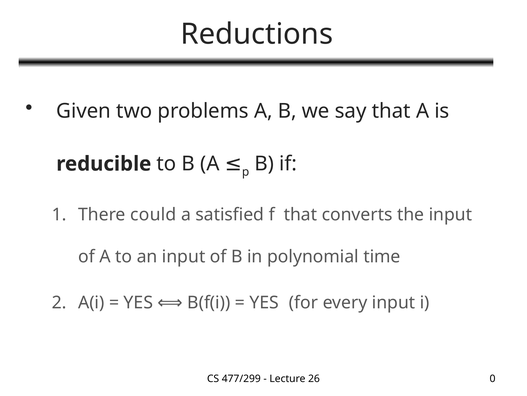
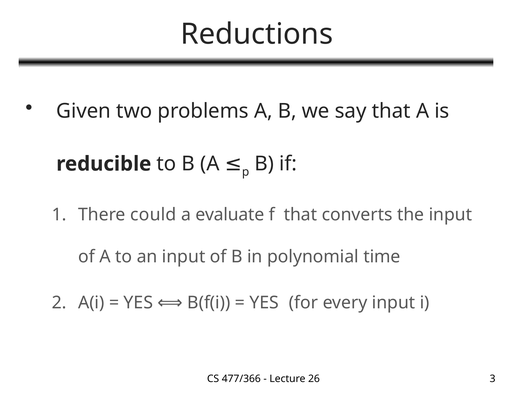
satisfied: satisfied -> evaluate
477/299: 477/299 -> 477/366
0: 0 -> 3
